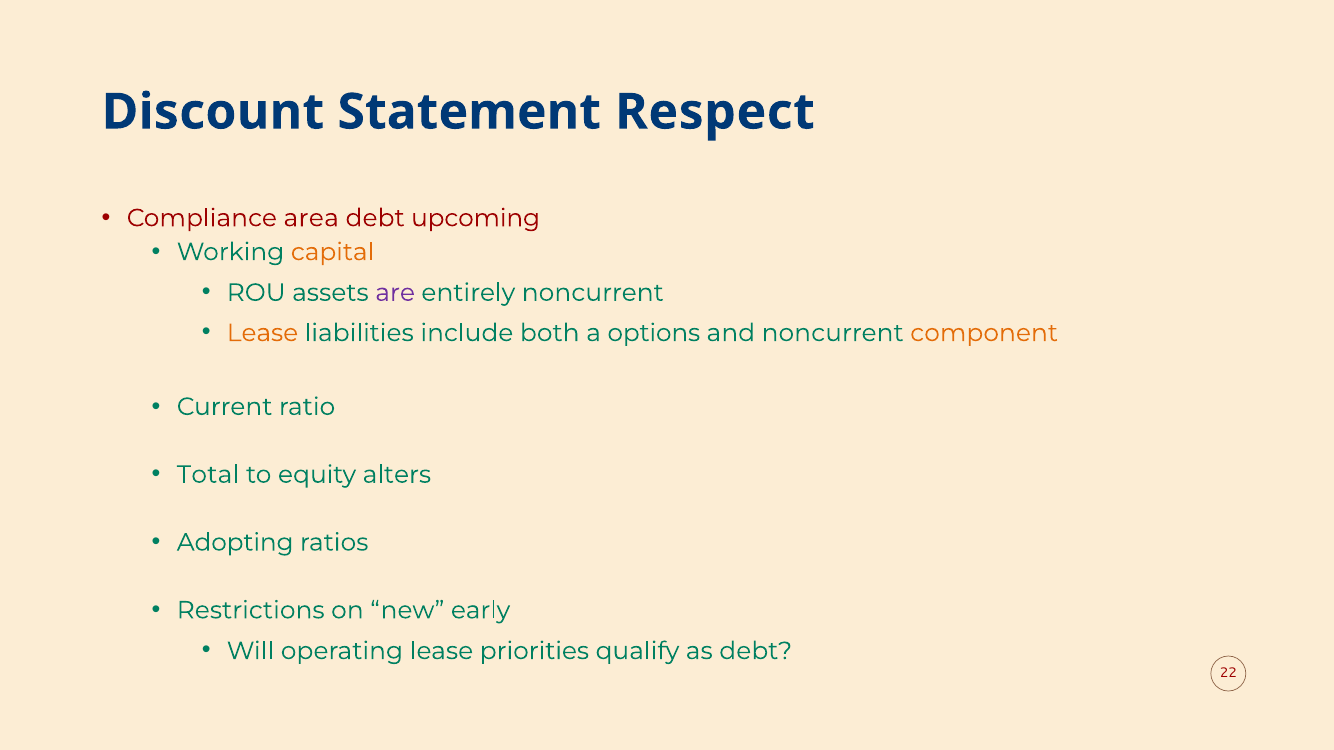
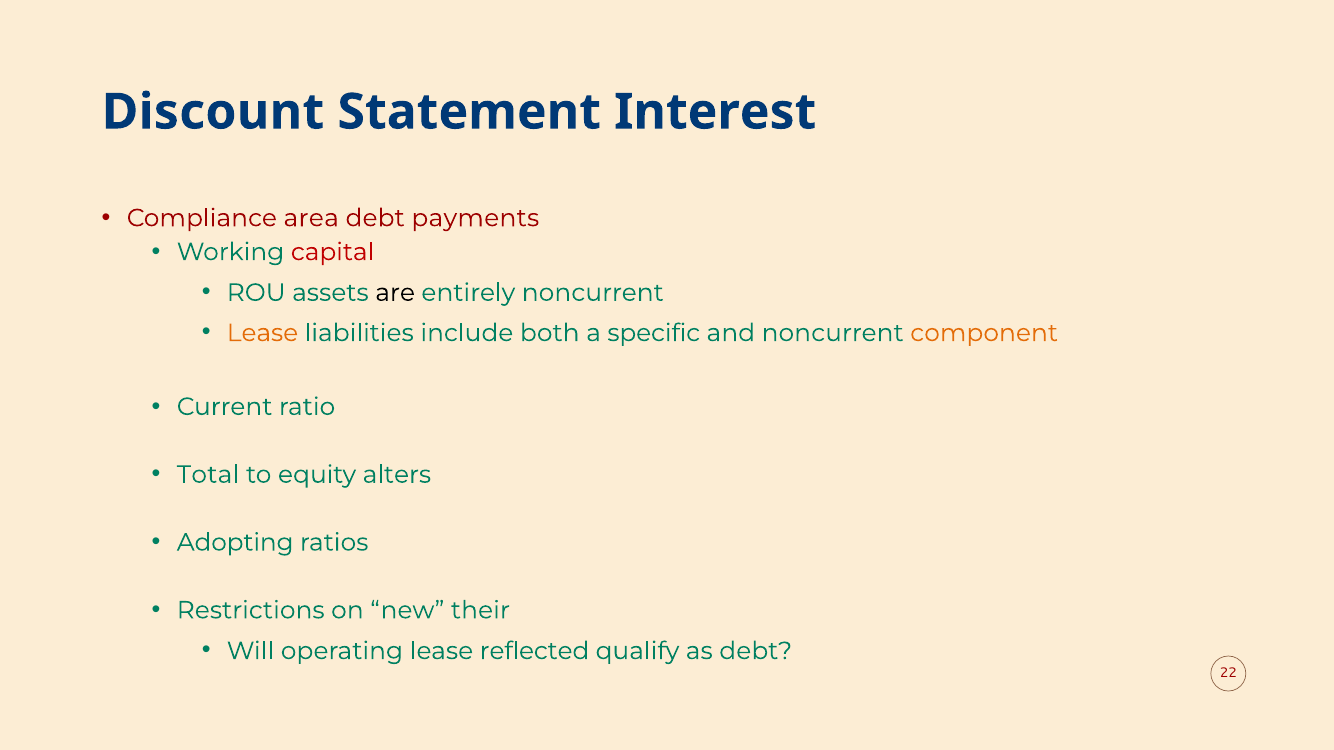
Respect: Respect -> Interest
upcoming: upcoming -> payments
capital colour: orange -> red
are colour: purple -> black
options: options -> specific
early: early -> their
priorities: priorities -> reflected
